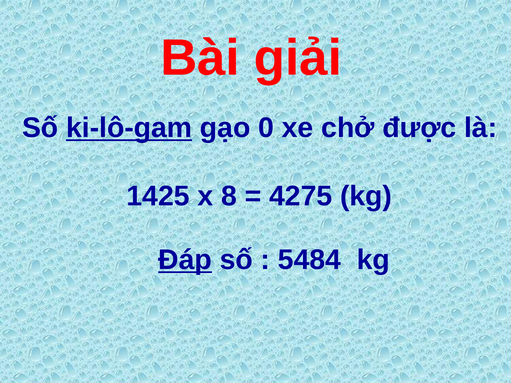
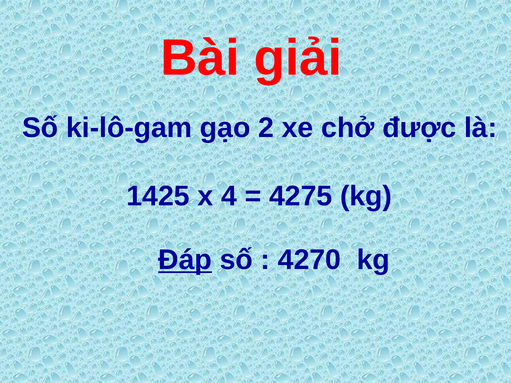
ki-lô-gam underline: present -> none
0: 0 -> 2
8: 8 -> 4
5484: 5484 -> 4270
